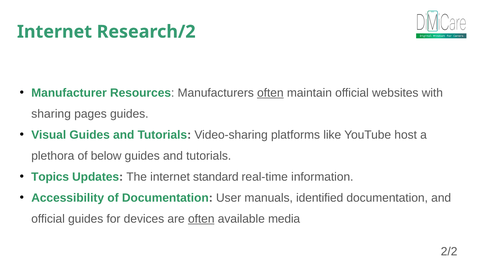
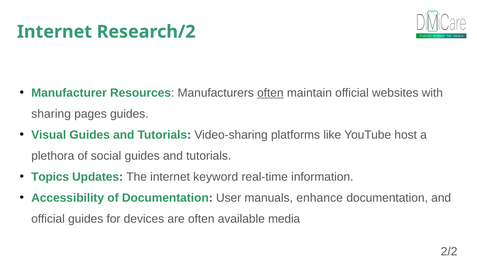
below: below -> social
standard: standard -> keyword
identified: identified -> enhance
often at (201, 219) underline: present -> none
